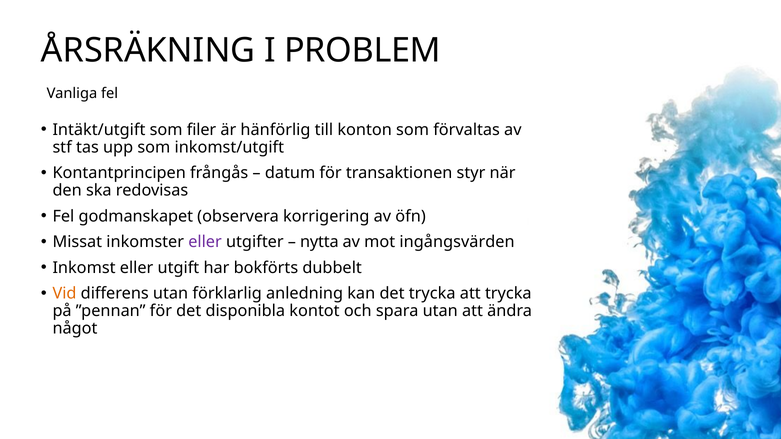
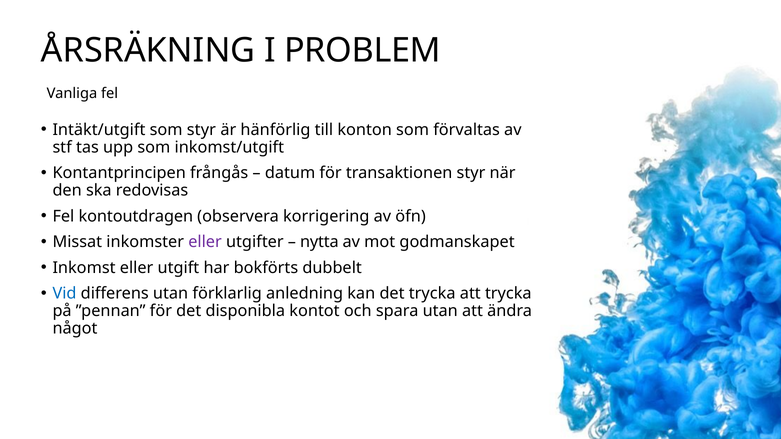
som filer: filer -> styr
godmanskapet: godmanskapet -> kontoutdragen
ingångsvärden: ingångsvärden -> godmanskapet
Vid colour: orange -> blue
